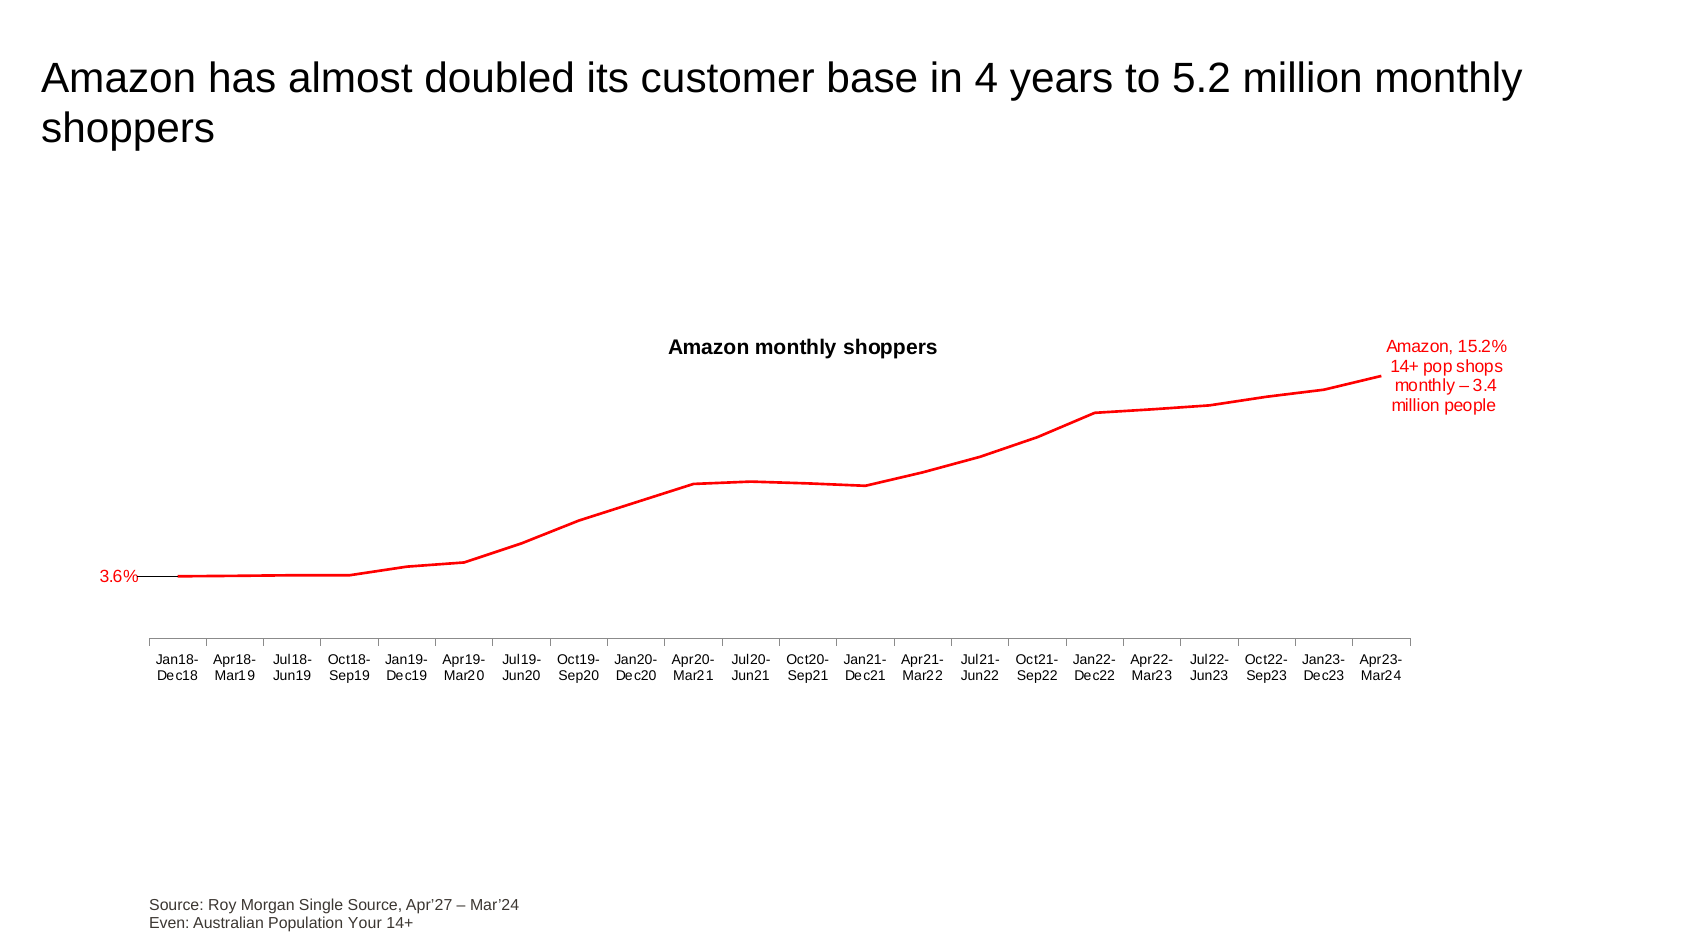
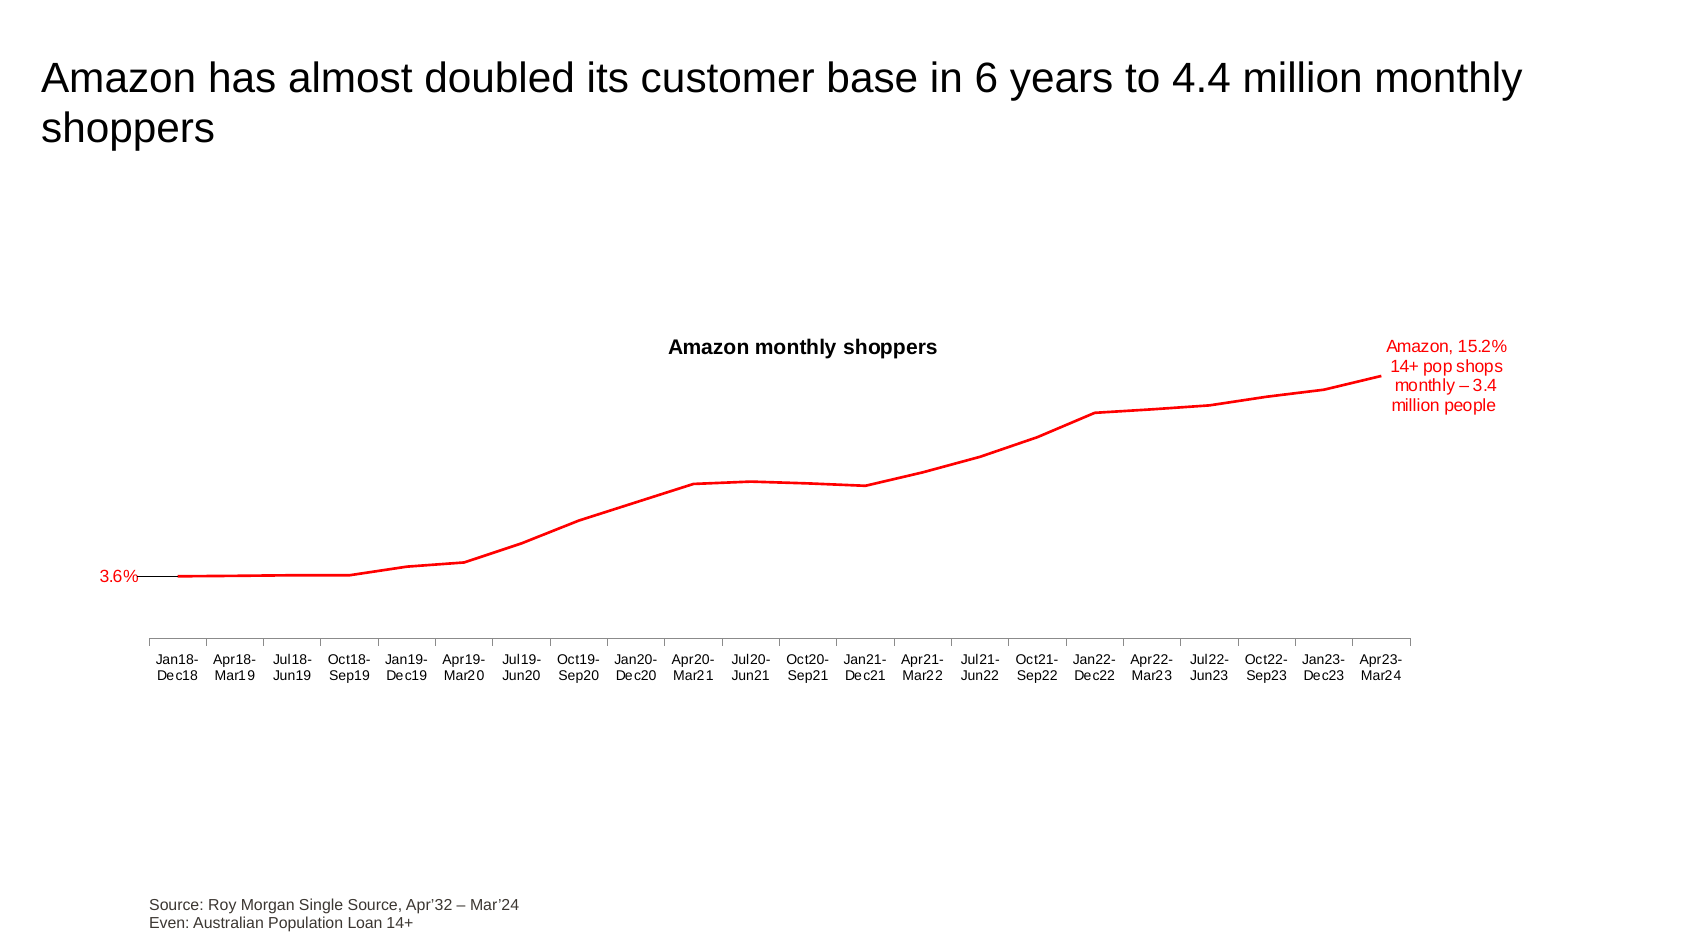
4: 4 -> 6
5.2: 5.2 -> 4.4
Apr’27: Apr’27 -> Apr’32
Your: Your -> Loan
